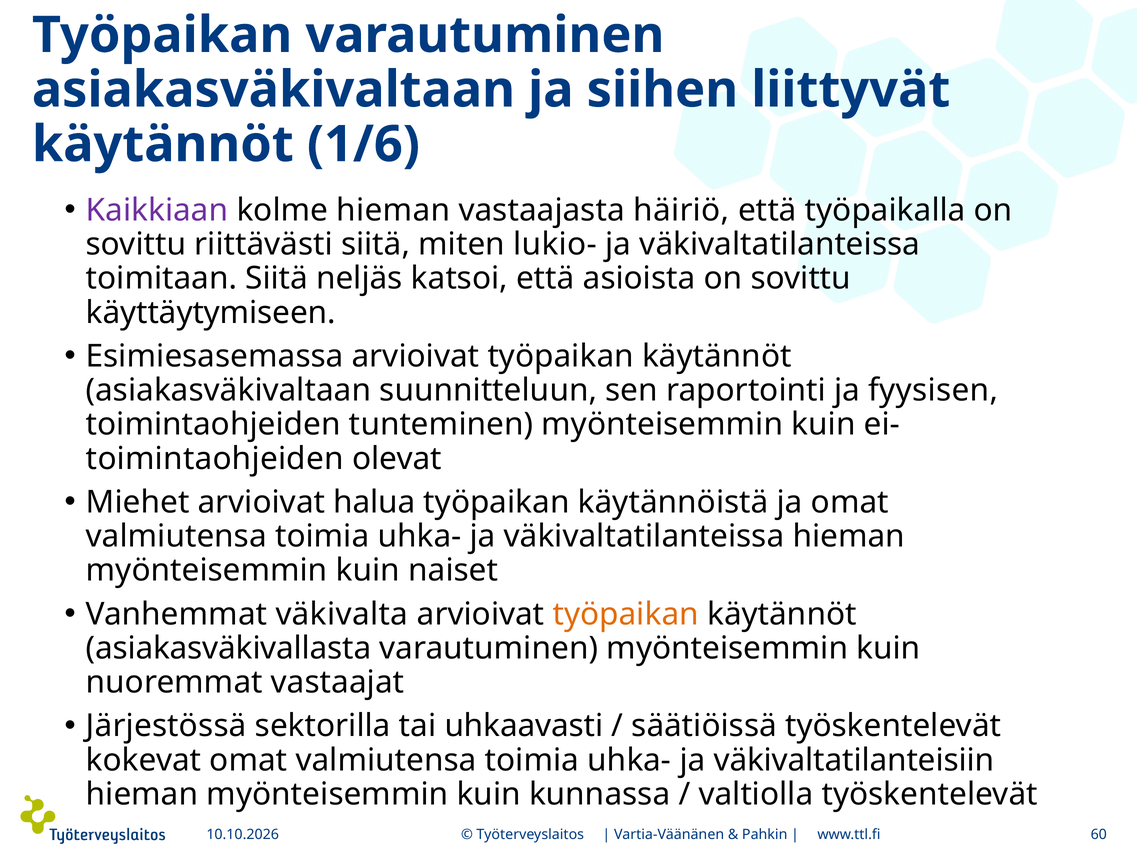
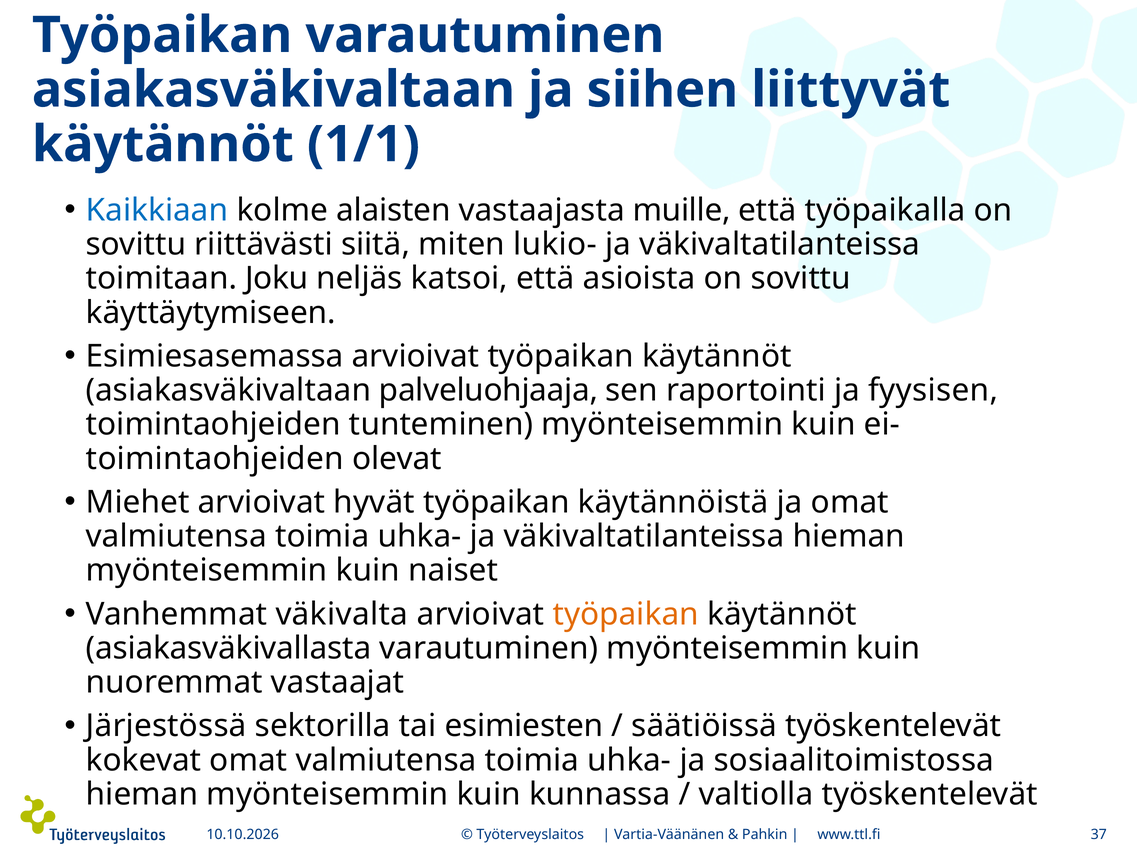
1/6: 1/6 -> 1/1
Kaikkiaan colour: purple -> blue
kolme hieman: hieman -> alaisten
häiriö: häiriö -> muille
toimitaan Siitä: Siitä -> Joku
suunnitteluun: suunnitteluun -> palveluohjaaja
halua: halua -> hyvät
uhkaavasti: uhkaavasti -> esimiesten
väkivaltatilanteisiin: väkivaltatilanteisiin -> sosiaalitoimistossa
60: 60 -> 37
